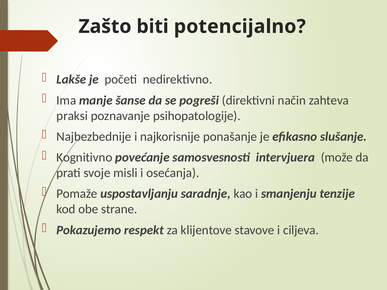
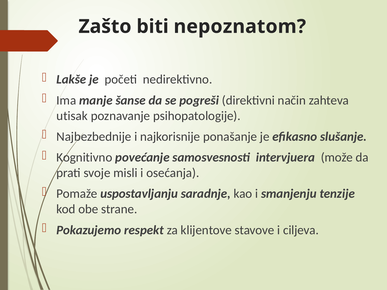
potencijalno: potencijalno -> nepoznatom
praksi: praksi -> utisak
